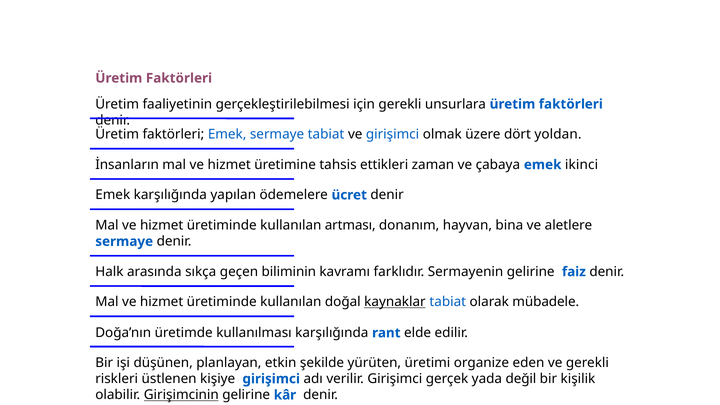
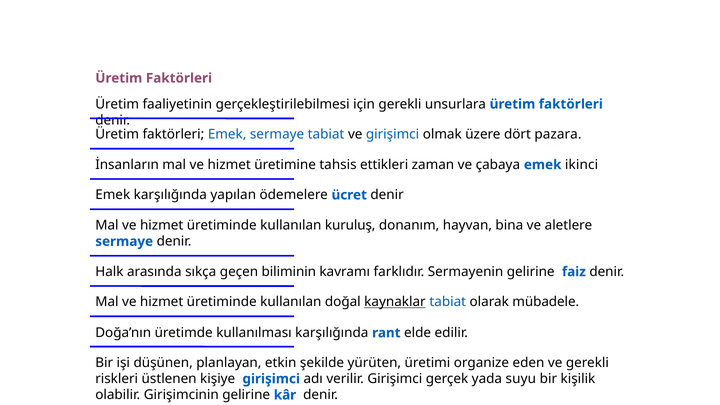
yoldan: yoldan -> pazara
artması: artması -> kuruluş
değil: değil -> suyu
Girişimcinin underline: present -> none
